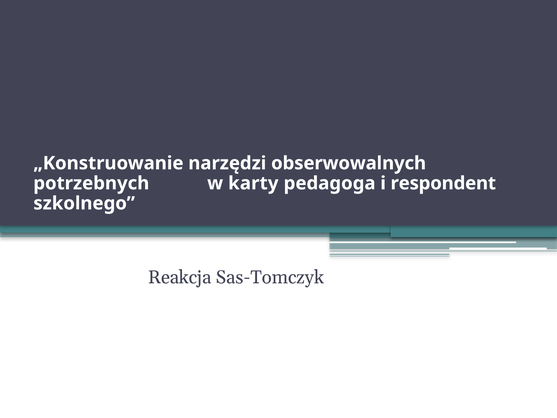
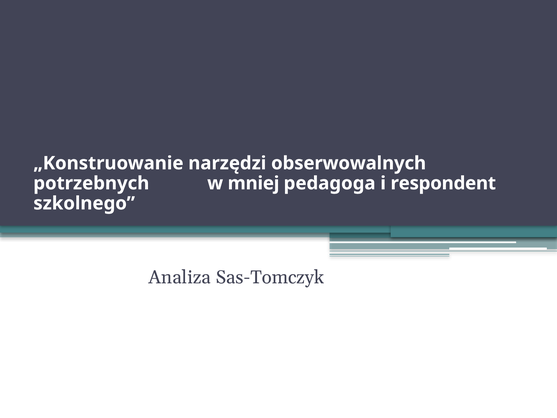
karty: karty -> mniej
Reakcja: Reakcja -> Analiza
